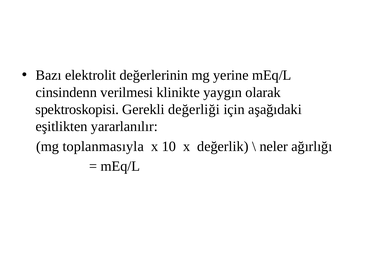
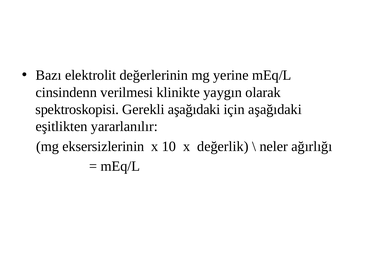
Gerekli değerliği: değerliği -> aşağıdaki
toplanmasıyla: toplanmasıyla -> eksersizlerinin
